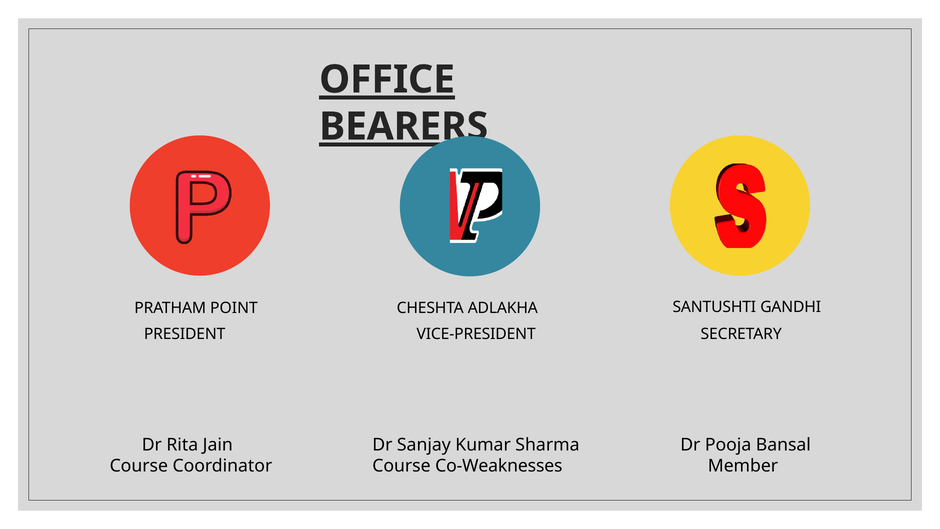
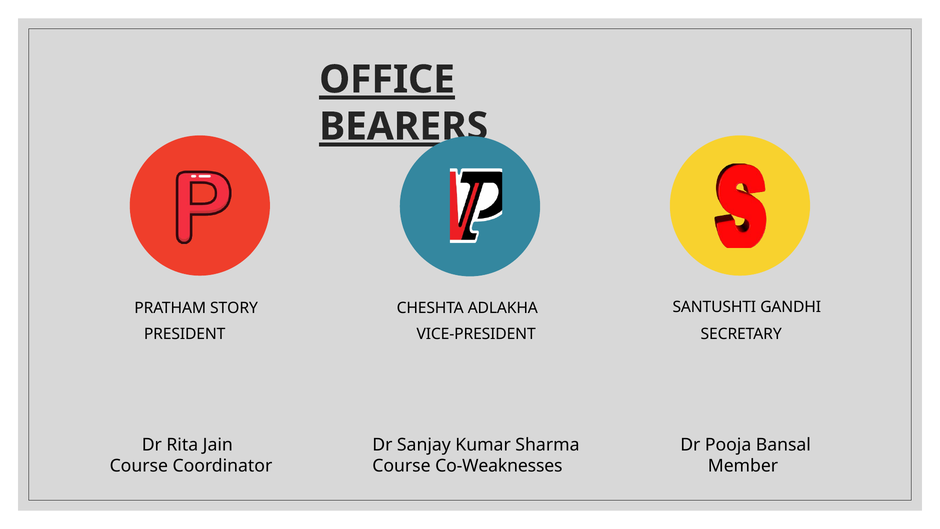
POINT: POINT -> STORY
